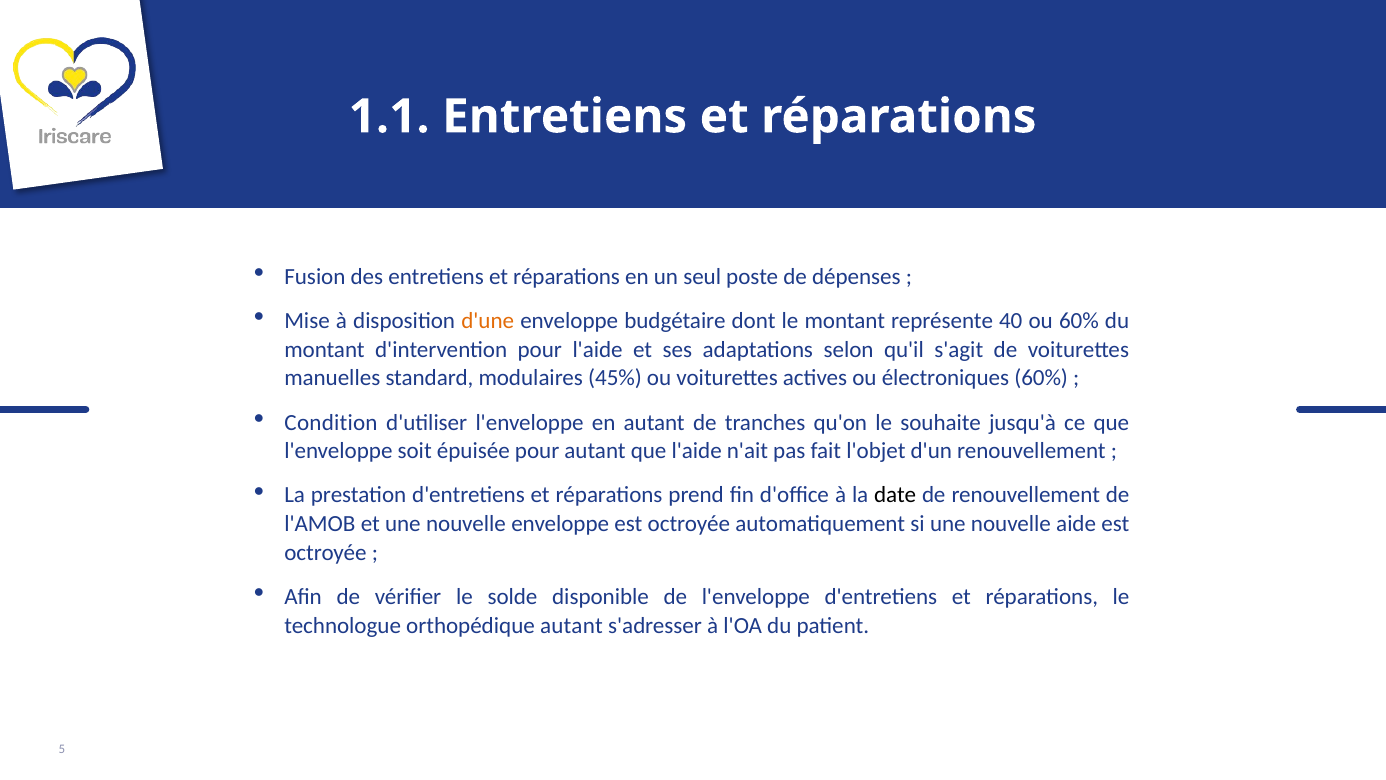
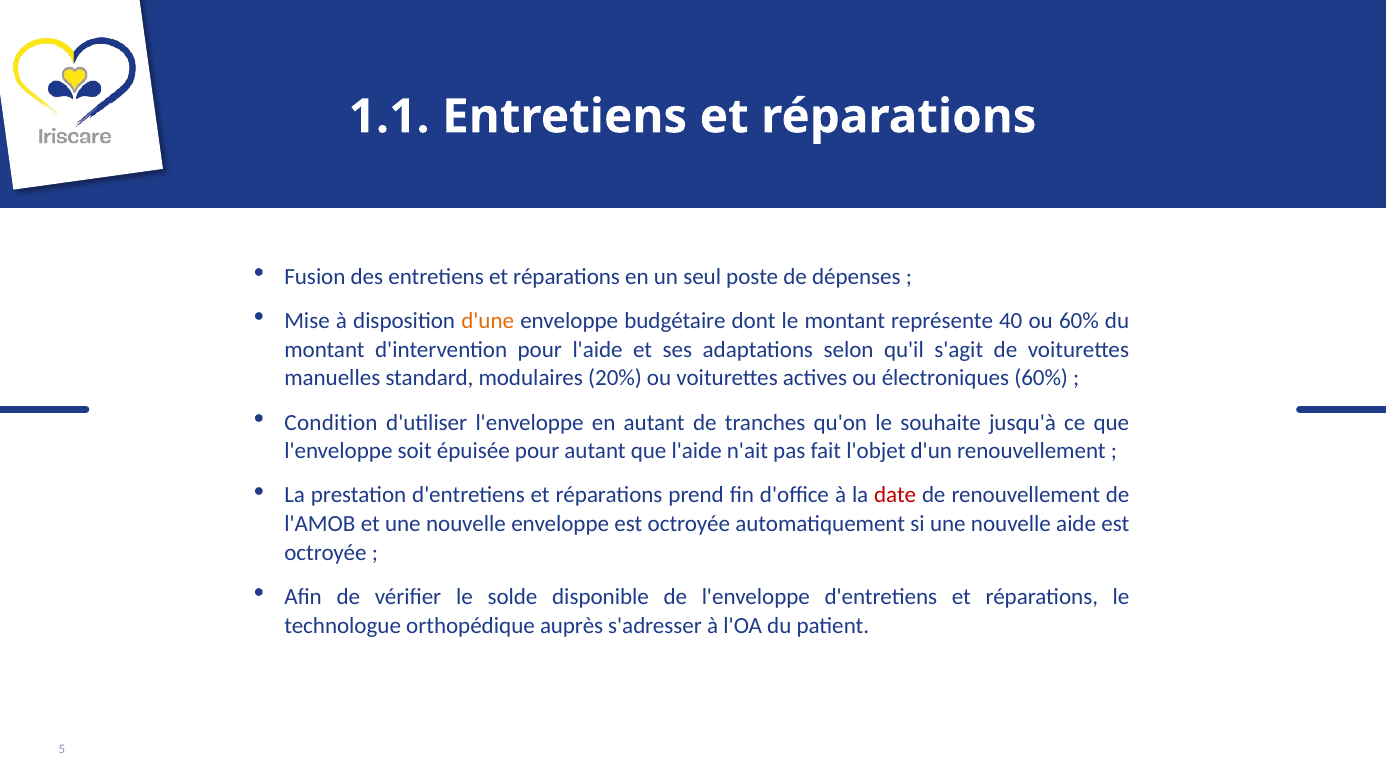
45%: 45% -> 20%
date colour: black -> red
orthopédique autant: autant -> auprès
